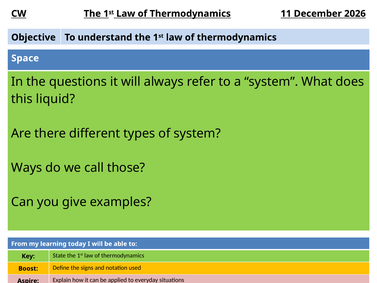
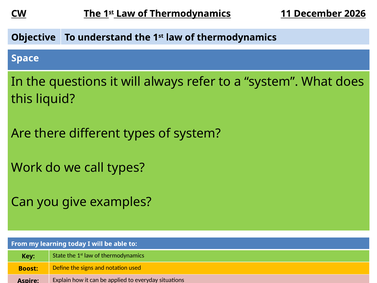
Ways: Ways -> Work
call those: those -> types
